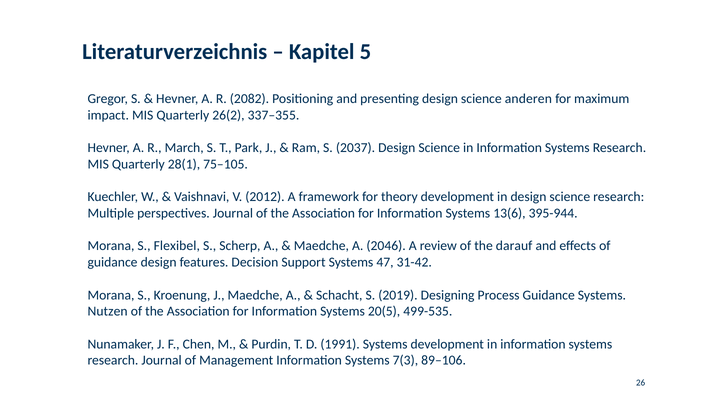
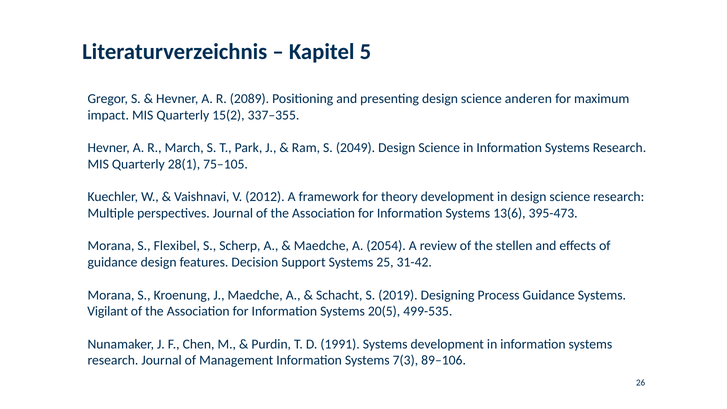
2082: 2082 -> 2089
26(2: 26(2 -> 15(2
2037: 2037 -> 2049
395-944: 395-944 -> 395-473
2046: 2046 -> 2054
darauf: darauf -> stellen
47: 47 -> 25
Nutzen: Nutzen -> Vigilant
